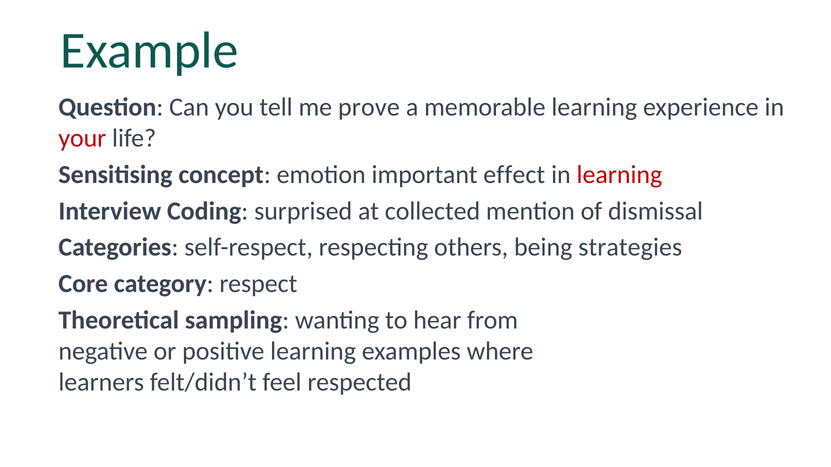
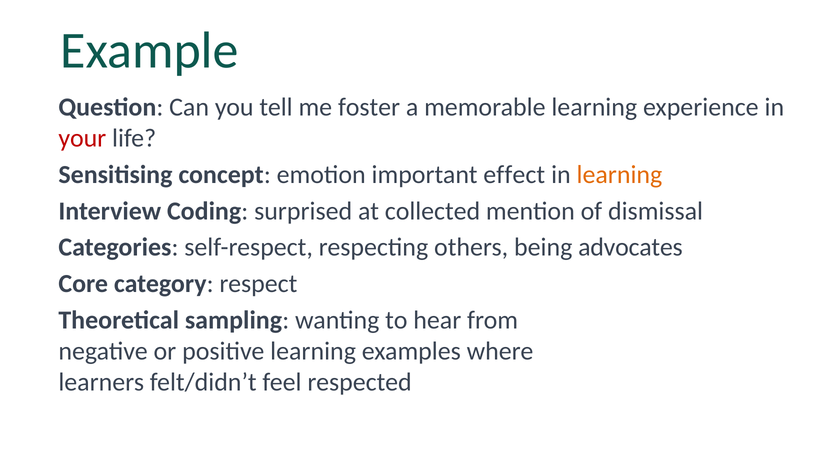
prove: prove -> foster
learning at (619, 175) colour: red -> orange
strategies: strategies -> advocates
